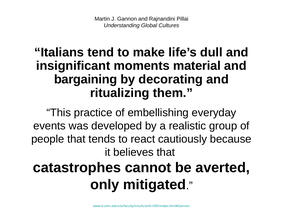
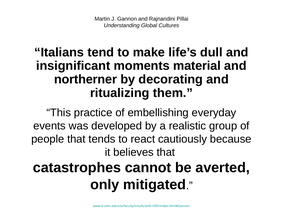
bargaining: bargaining -> northerner
